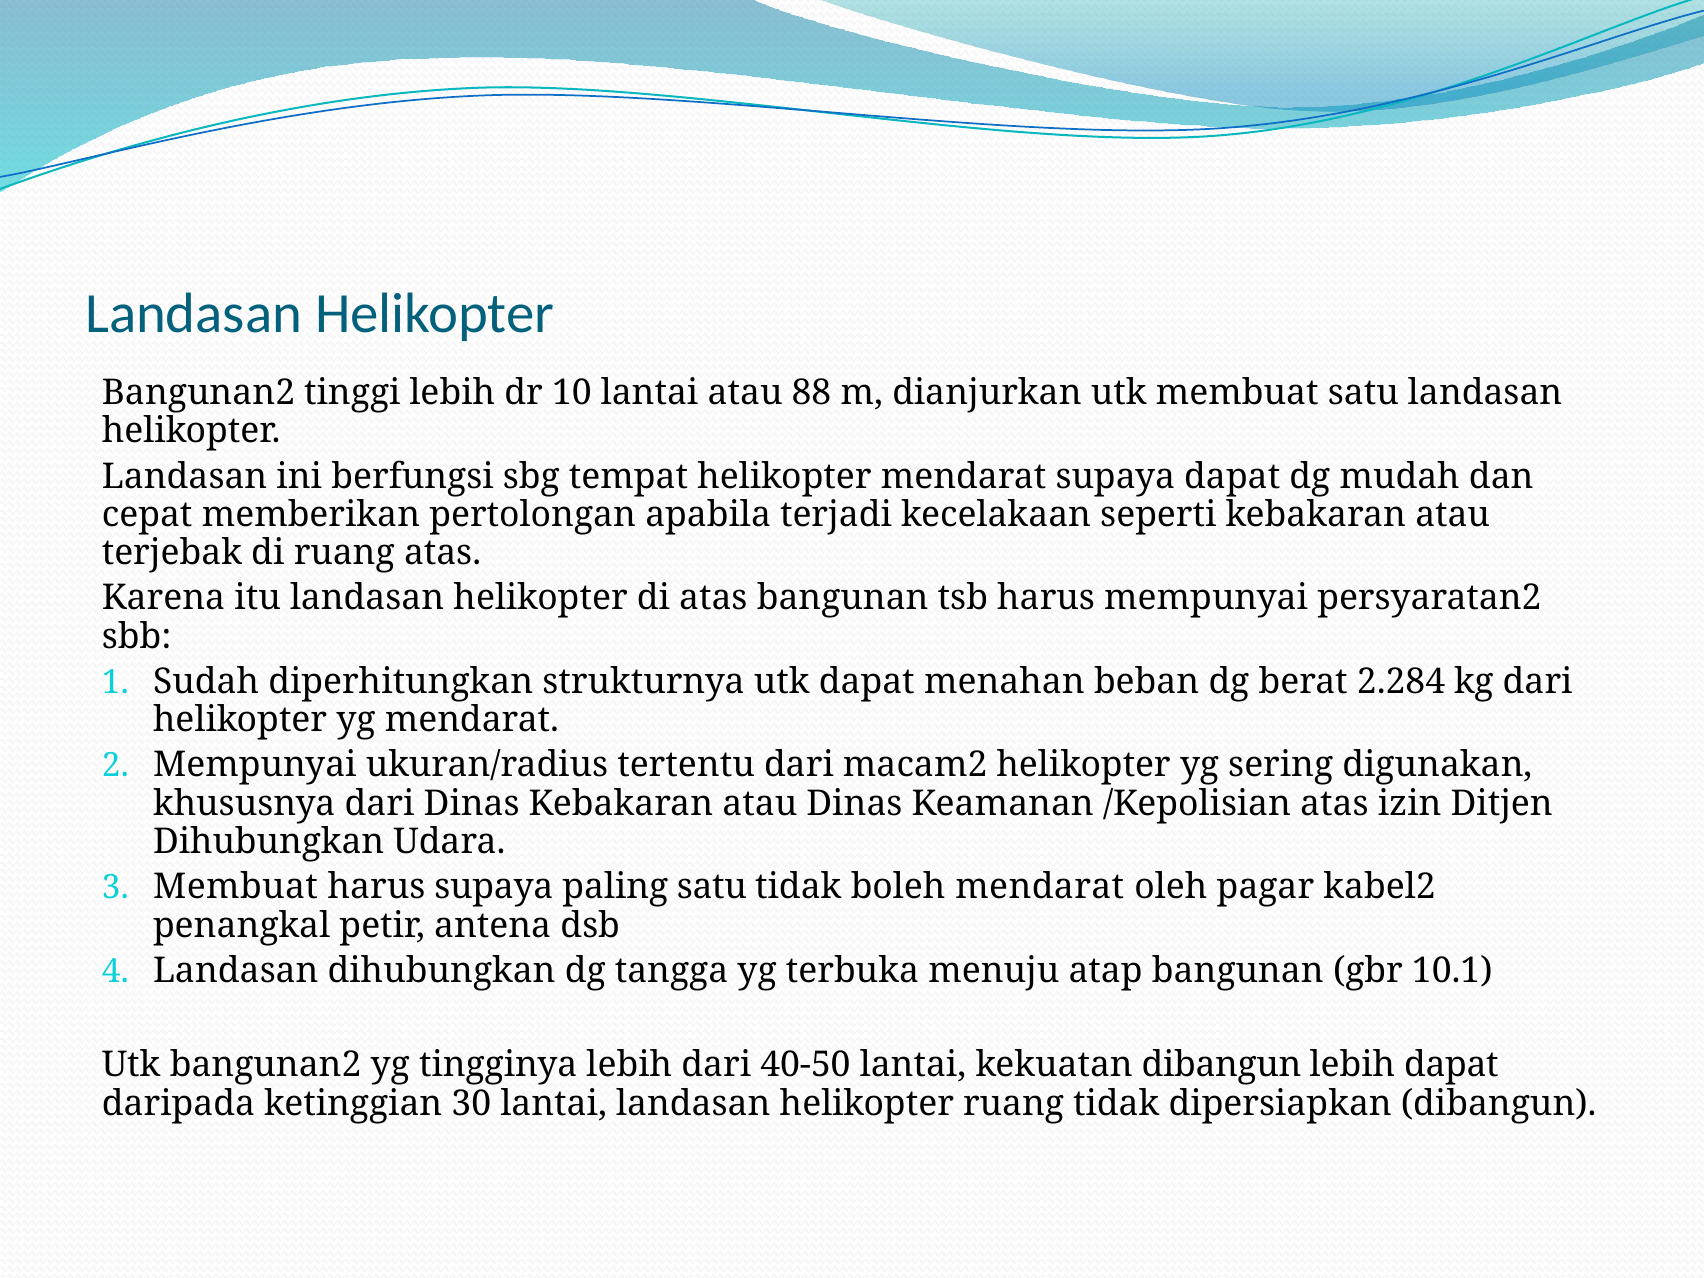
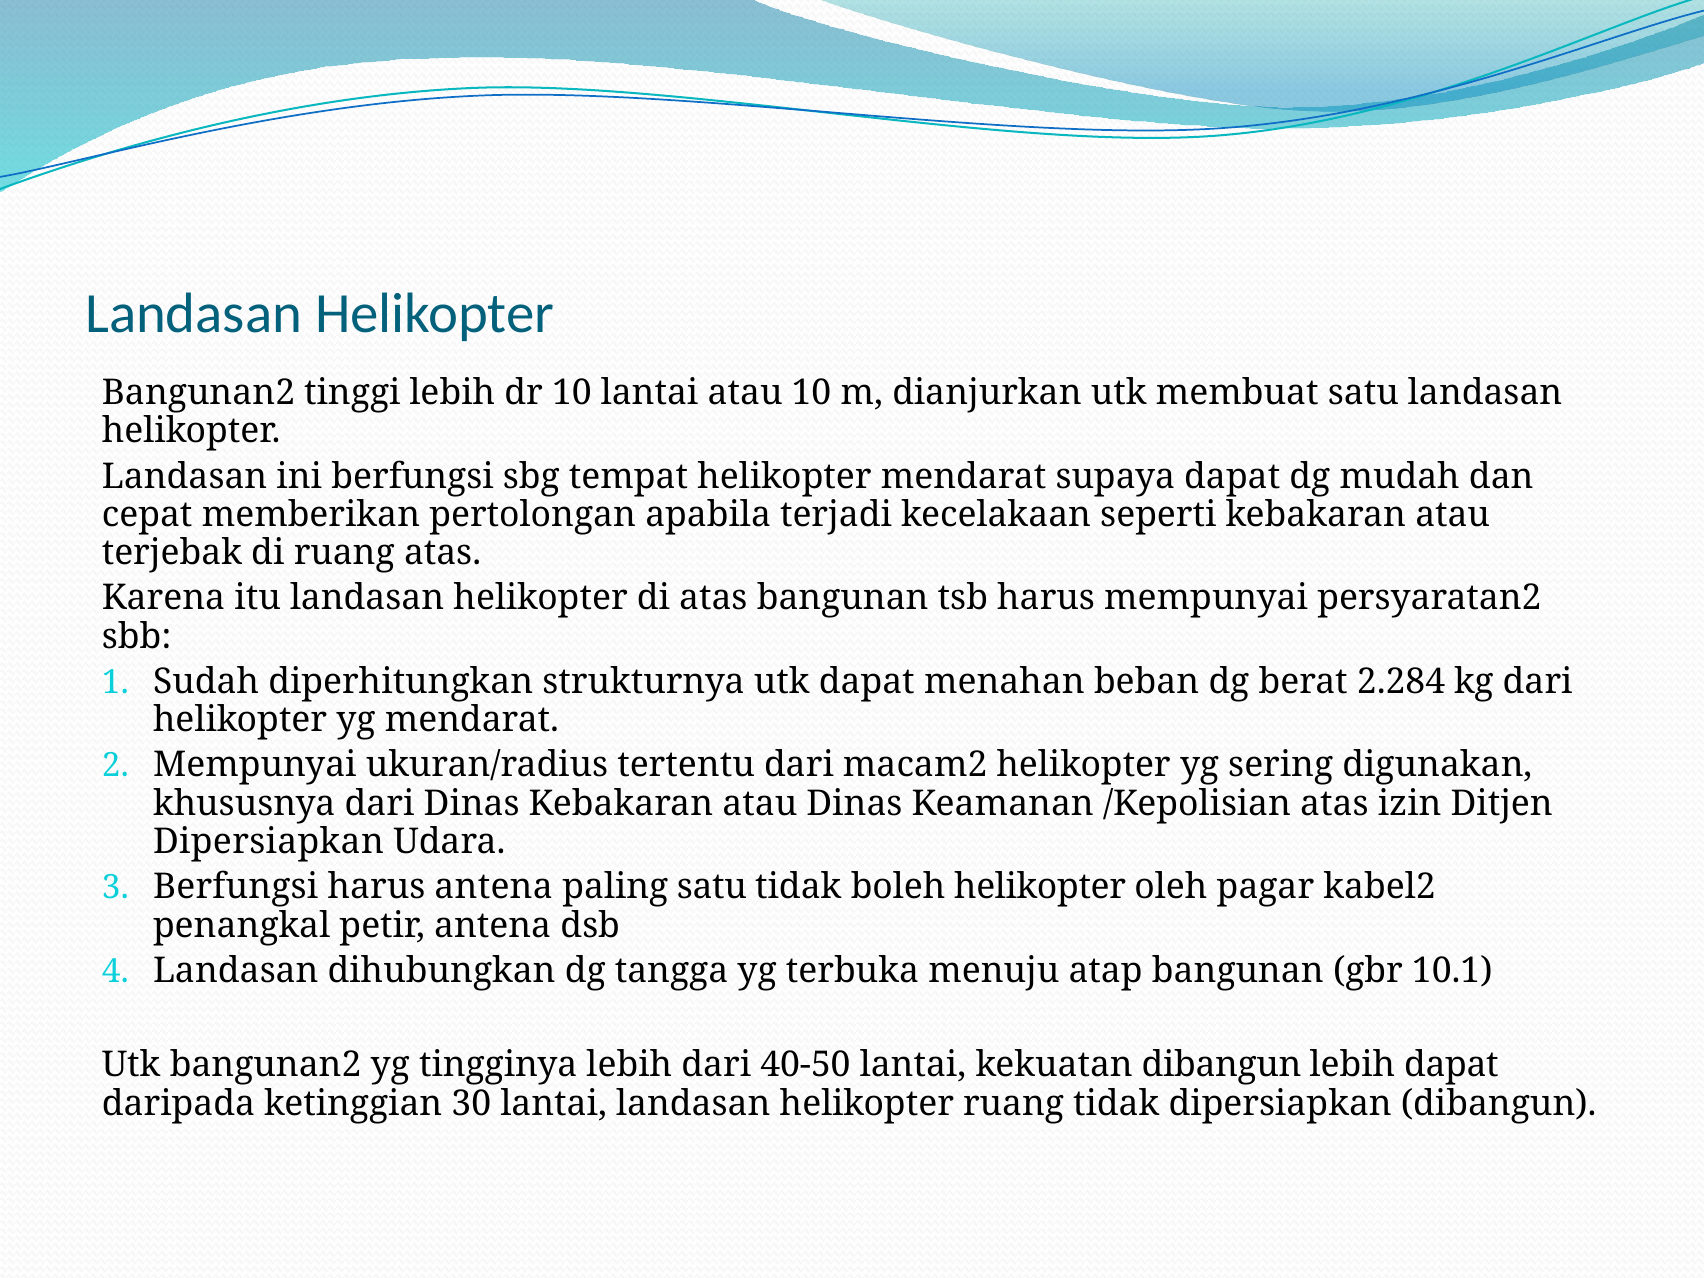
atau 88: 88 -> 10
Dihubungkan at (269, 842): Dihubungkan -> Dipersiapkan
Membuat at (236, 887): Membuat -> Berfungsi
harus supaya: supaya -> antena
boleh mendarat: mendarat -> helikopter
